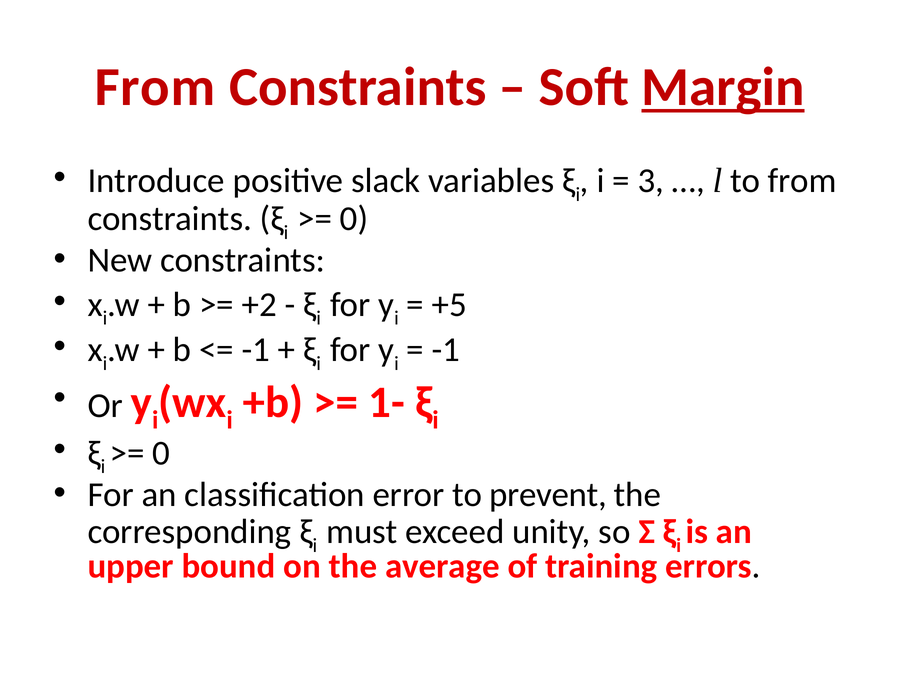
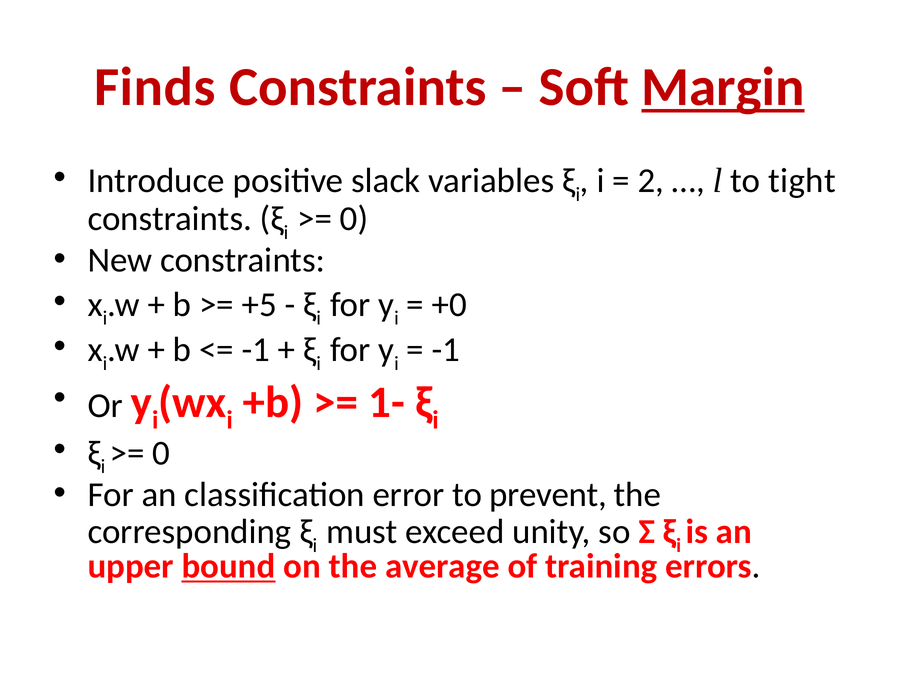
From at (155, 87): From -> Finds
3: 3 -> 2
to from: from -> tight
+2: +2 -> +5
+5: +5 -> +0
bound underline: none -> present
